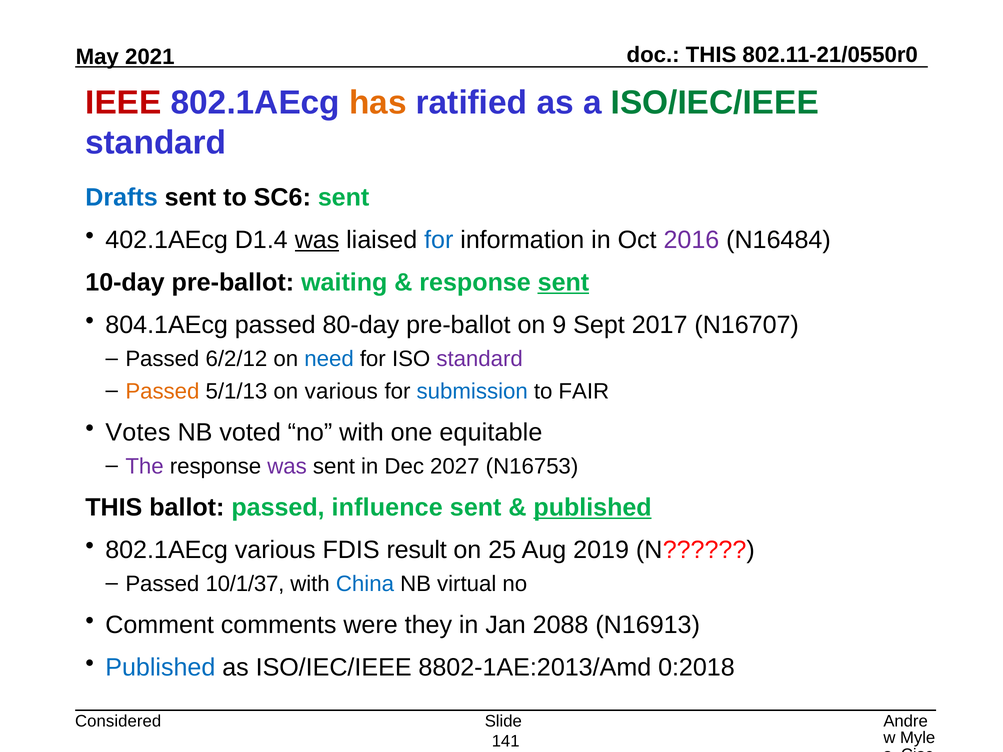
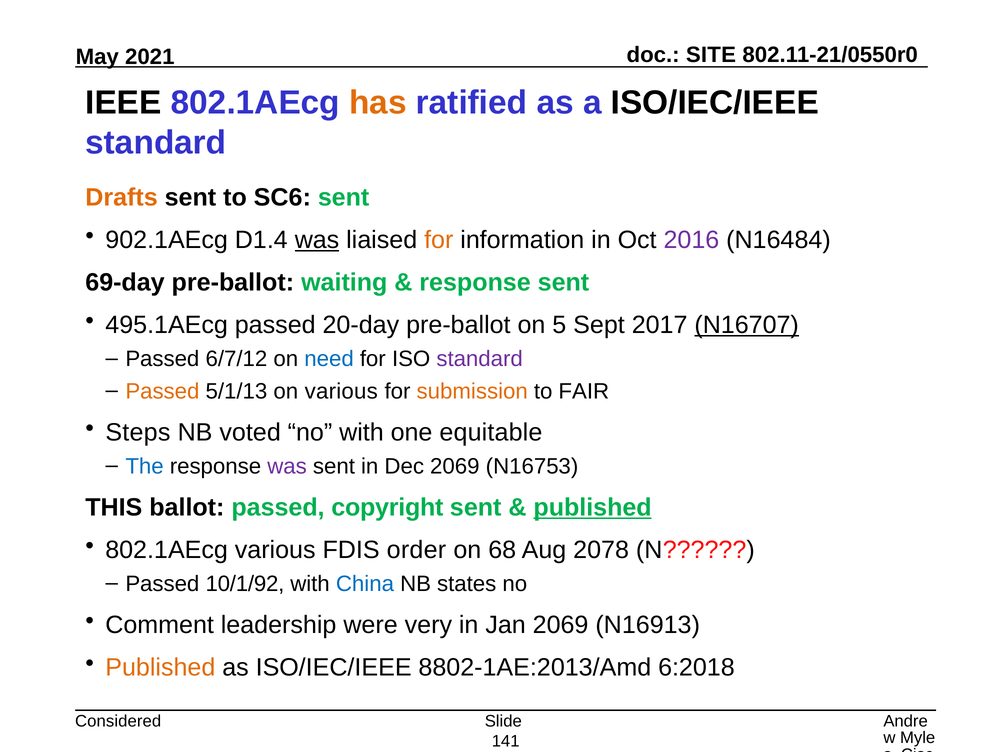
THIS at (711, 55): THIS -> SITE
IEEE colour: red -> black
ISO/IEC/IEEE at (715, 103) colour: green -> black
Drafts colour: blue -> orange
402.1AEcg: 402.1AEcg -> 902.1AEcg
for at (439, 240) colour: blue -> orange
10-day: 10-day -> 69-day
sent at (563, 283) underline: present -> none
804.1AEcg: 804.1AEcg -> 495.1AEcg
80-day: 80-day -> 20-day
9: 9 -> 5
N16707 underline: none -> present
6/2/12: 6/2/12 -> 6/7/12
submission colour: blue -> orange
Votes: Votes -> Steps
The colour: purple -> blue
Dec 2027: 2027 -> 2069
influence: influence -> copyright
result: result -> order
25: 25 -> 68
2019: 2019 -> 2078
10/1/37: 10/1/37 -> 10/1/92
virtual: virtual -> states
comments: comments -> leadership
they: they -> very
Jan 2088: 2088 -> 2069
Published at (160, 668) colour: blue -> orange
0:2018: 0:2018 -> 6:2018
